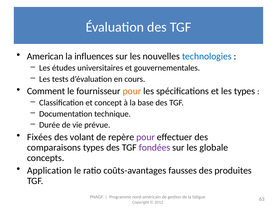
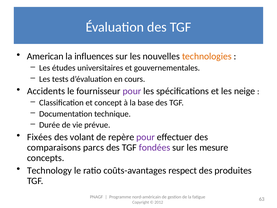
technologies colour: blue -> orange
Comment: Comment -> Accidents
pour at (132, 91) colour: orange -> purple
les types: types -> neige
comparaisons types: types -> parcs
globale: globale -> mesure
Application: Application -> Technology
fausses: fausses -> respect
